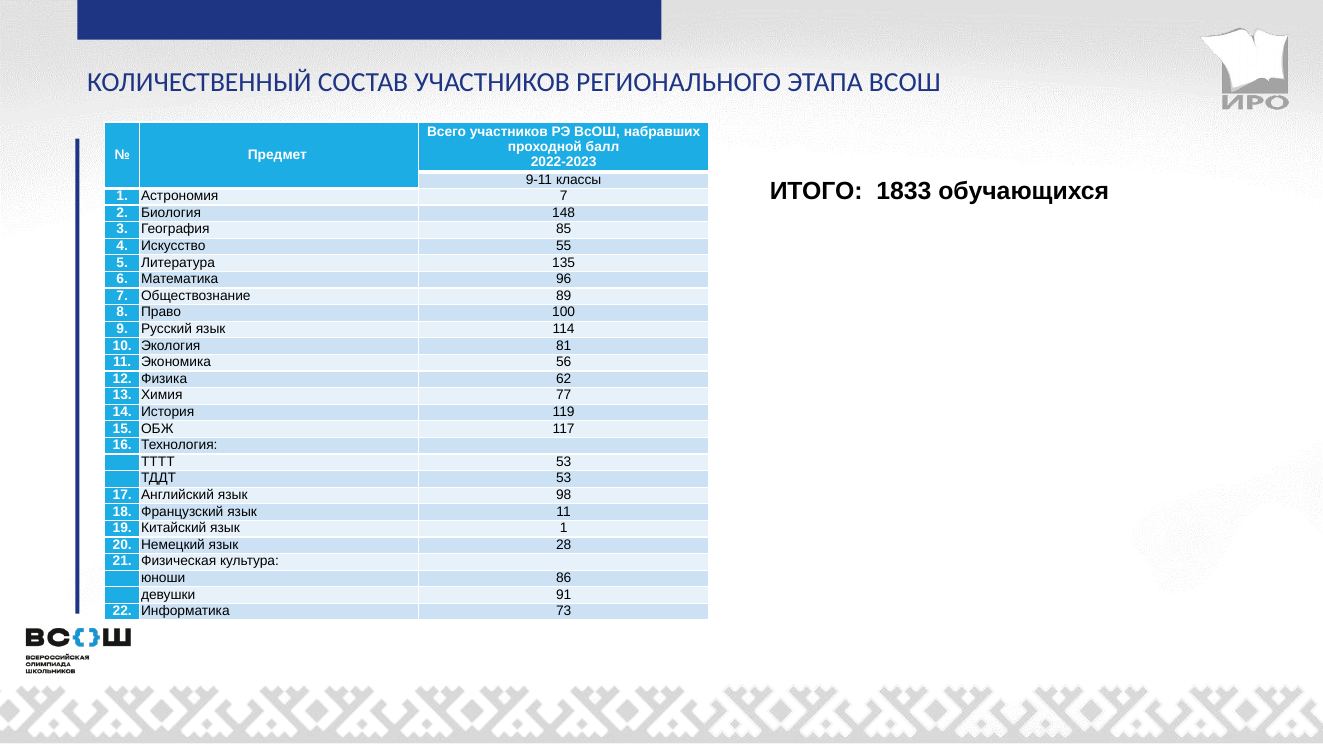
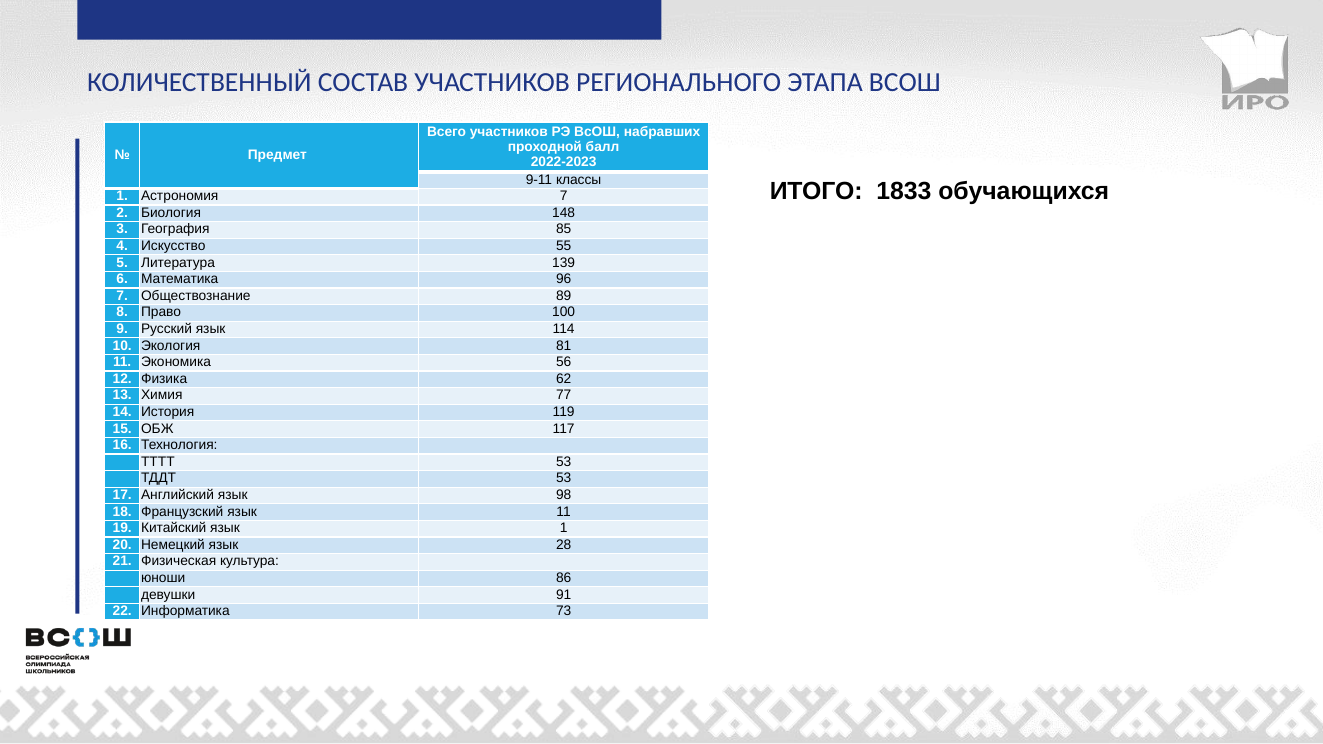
135: 135 -> 139
